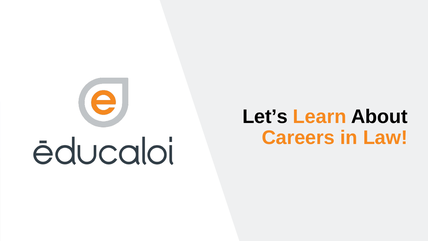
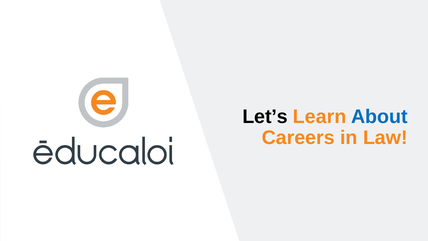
About colour: black -> blue
